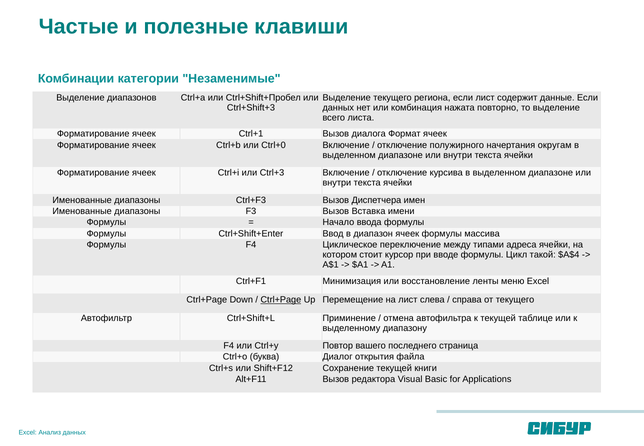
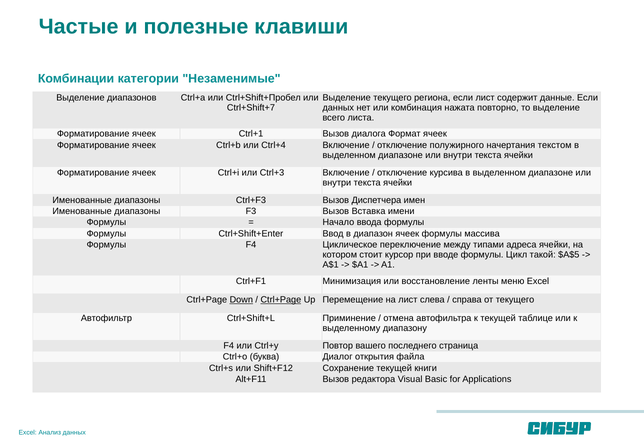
Ctrl+Shift+3: Ctrl+Shift+3 -> Ctrl+Shift+7
Ctrl+0: Ctrl+0 -> Ctrl+4
округам: округам -> текстом
$A$4: $A$4 -> $A$5
Down underline: none -> present
